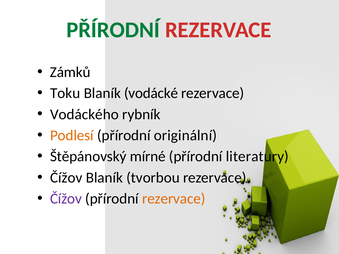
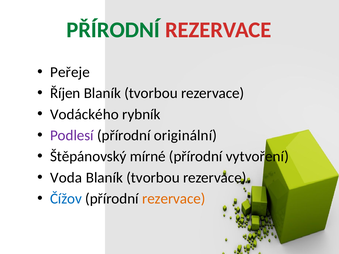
Zámků: Zámků -> Peřeje
Toku: Toku -> Říjen
vodácké at (151, 93): vodácké -> tvorbou
Podlesí colour: orange -> purple
literatury: literatury -> vytvoření
Čížov at (66, 178): Čížov -> Voda
Čížov at (66, 199) colour: purple -> blue
